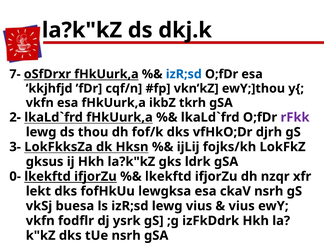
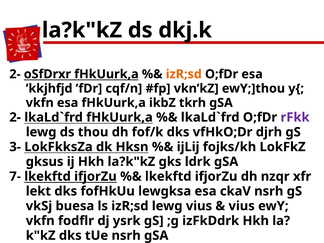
7- at (15, 74): 7- -> 2-
izR;sd at (184, 74) colour: blue -> orange
0-: 0- -> 7-
